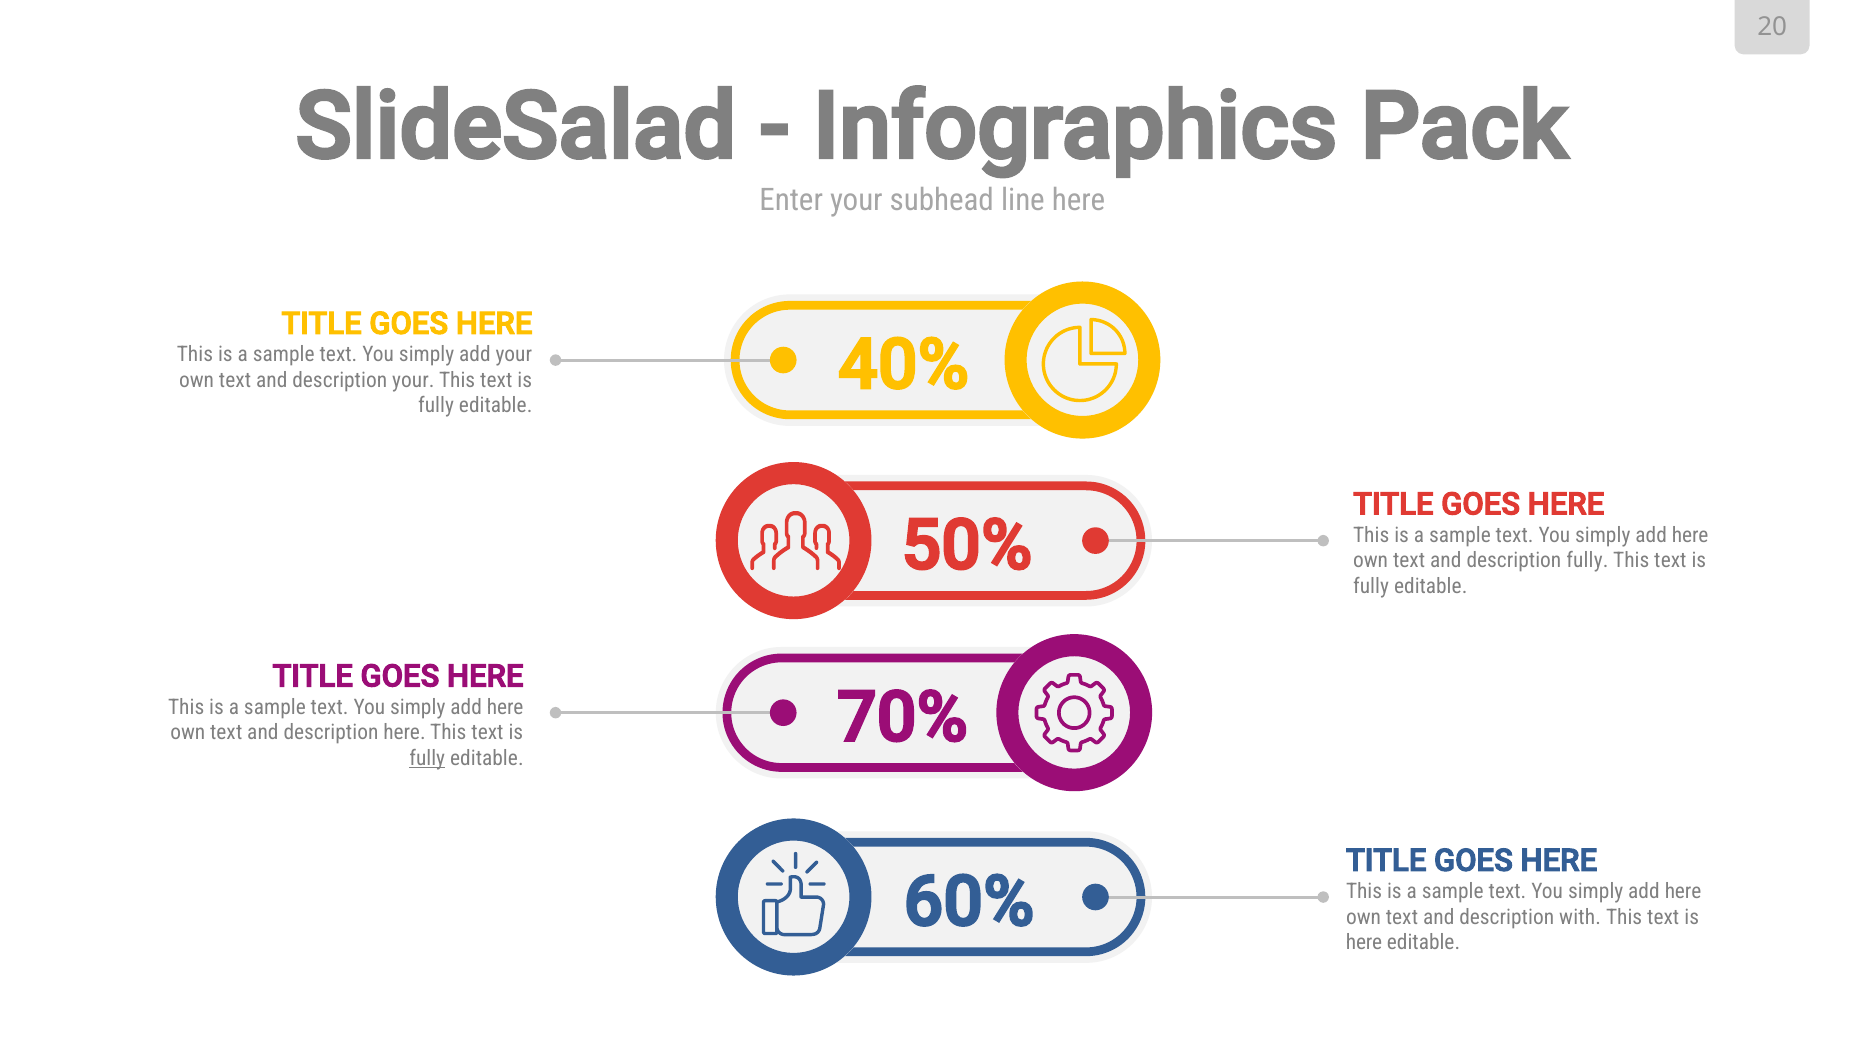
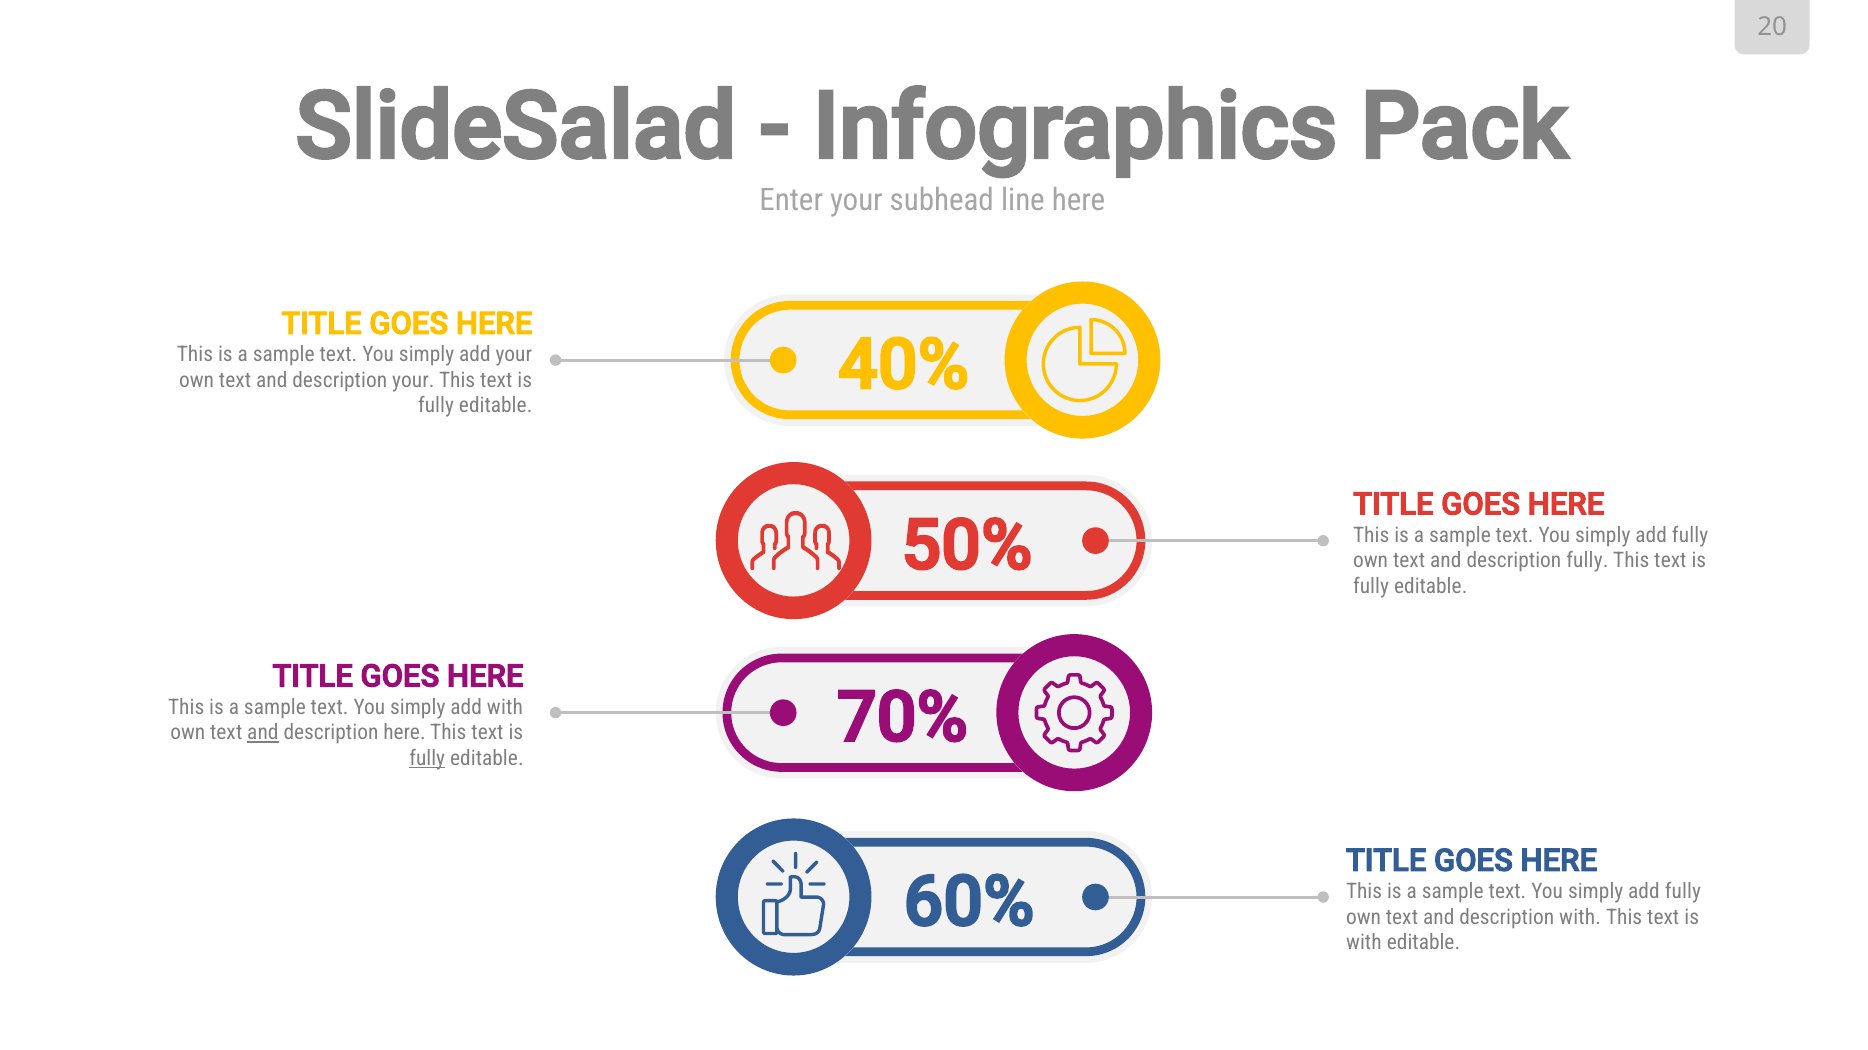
here at (1690, 535): here -> fully
here at (505, 708): here -> with
and at (263, 733) underline: none -> present
here at (1683, 892): here -> fully
here at (1364, 943): here -> with
